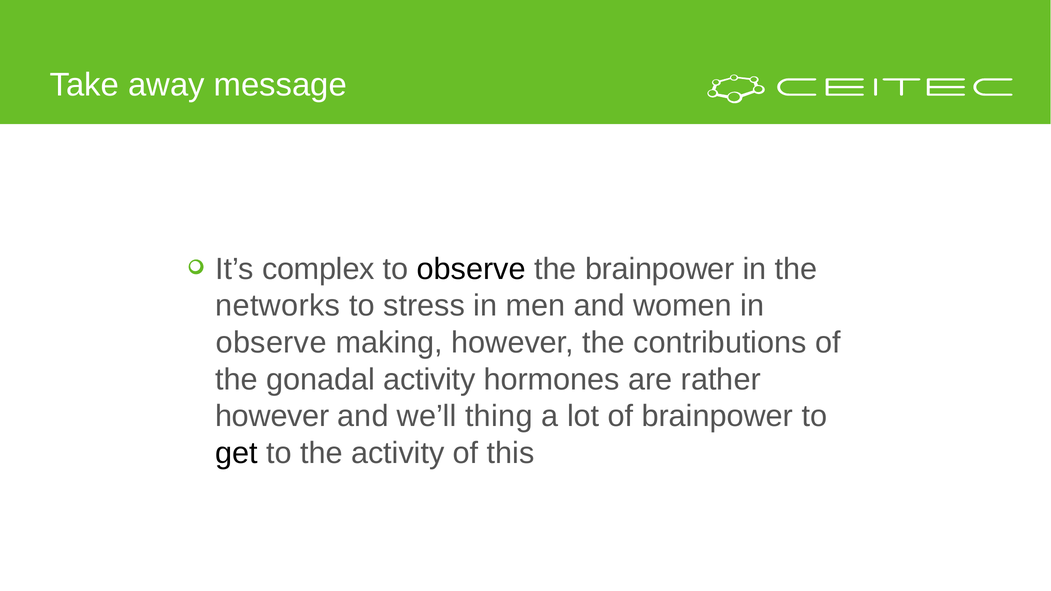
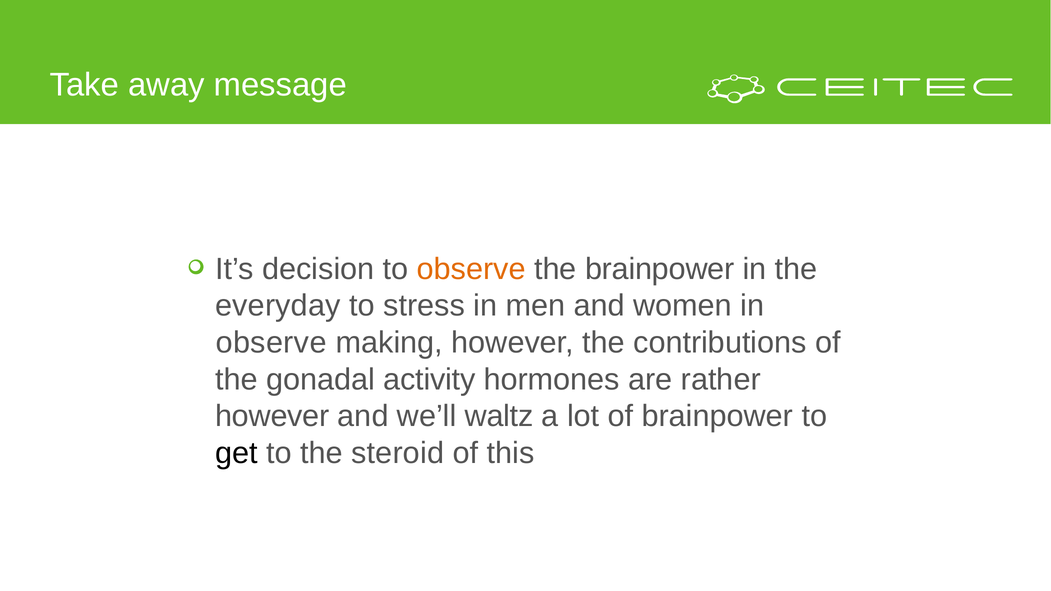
complex: complex -> decision
observe at (471, 269) colour: black -> orange
networks: networks -> everyday
thing: thing -> waltz
the activity: activity -> steroid
